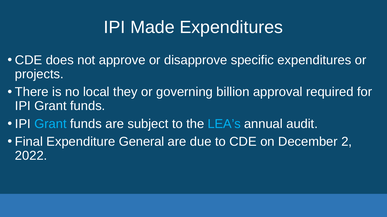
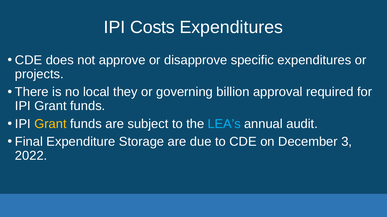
Made: Made -> Costs
Grant at (50, 124) colour: light blue -> yellow
General: General -> Storage
2: 2 -> 3
